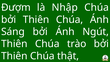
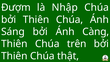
Ngút: Ngút -> Càng
trào: trào -> trên
